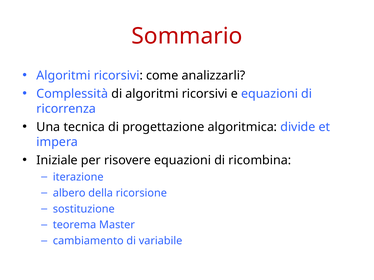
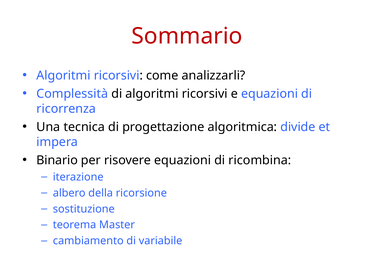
Iniziale: Iniziale -> Binario
